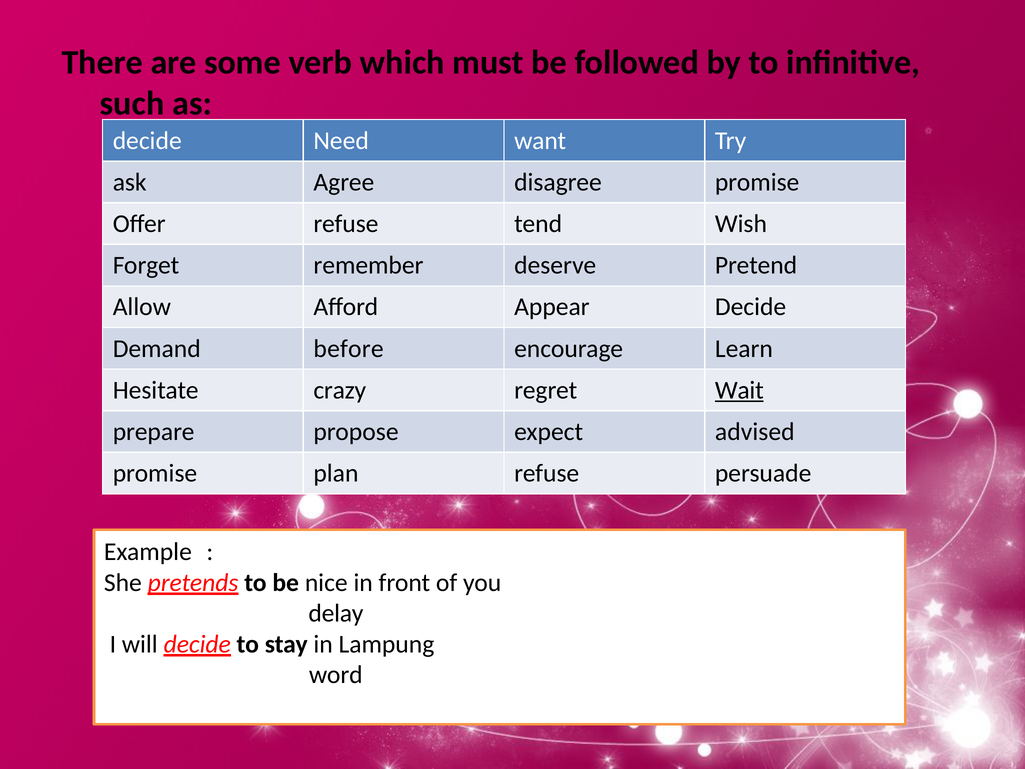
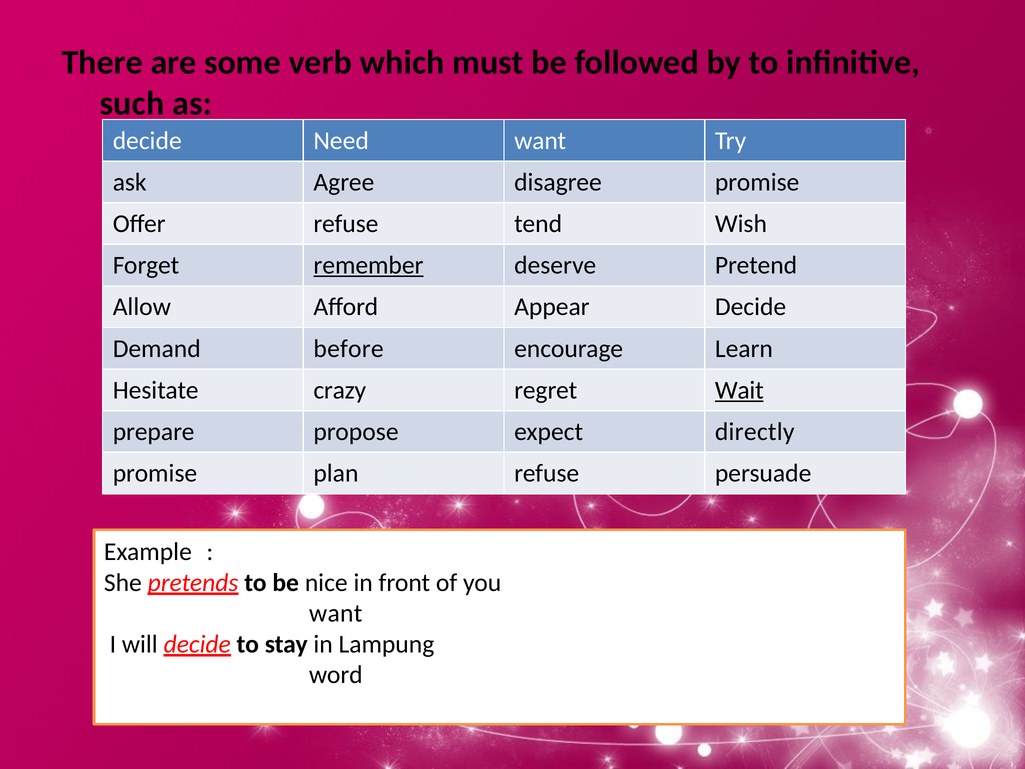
remember underline: none -> present
advised: advised -> directly
delay at (336, 613): delay -> want
